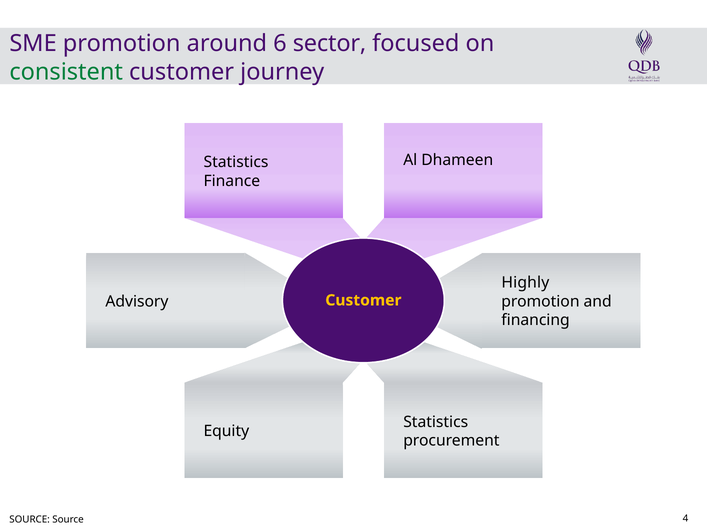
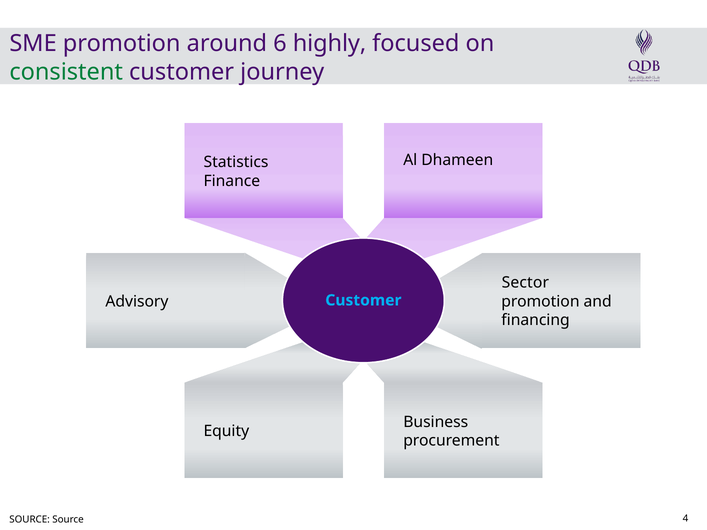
sector: sector -> highly
Highly: Highly -> Sector
Customer at (363, 300) colour: yellow -> light blue
Statistics at (436, 422): Statistics -> Business
